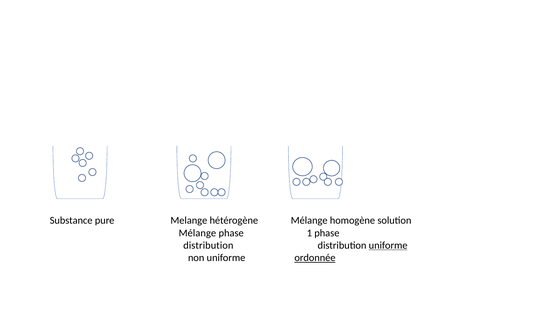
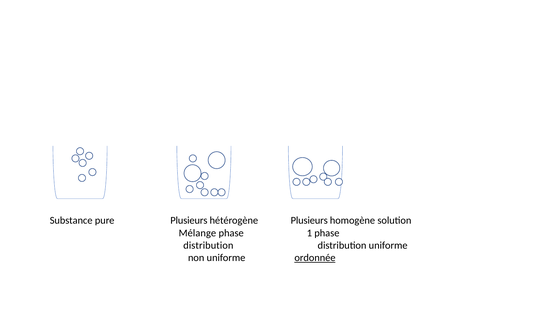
pure Melange: Melange -> Plusieurs
hétérogène Mélange: Mélange -> Plusieurs
uniforme at (388, 245) underline: present -> none
